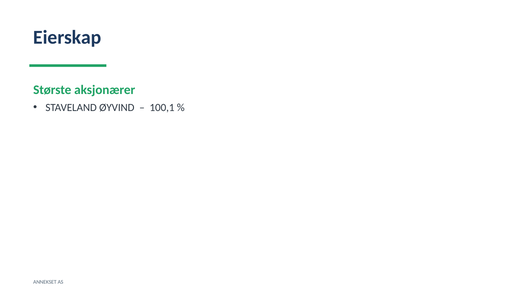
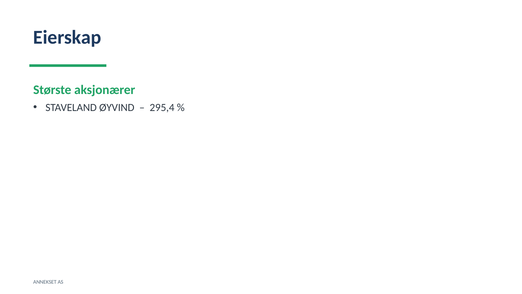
100,1: 100,1 -> 295,4
